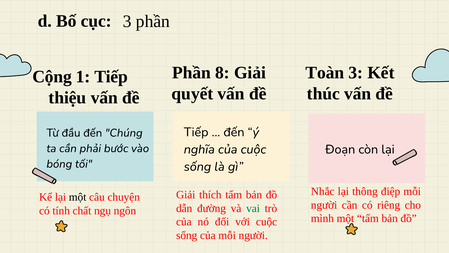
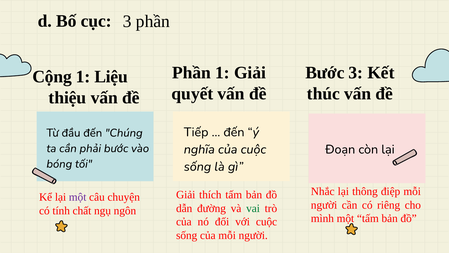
Phần 8: 8 -> 1
Toàn at (325, 73): Toàn -> Bước
1 Tiếp: Tiếp -> Liệu
một at (78, 197) colour: black -> purple
